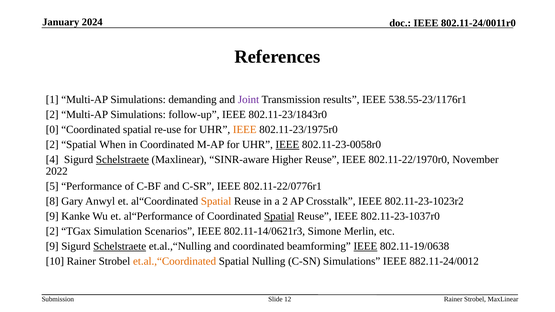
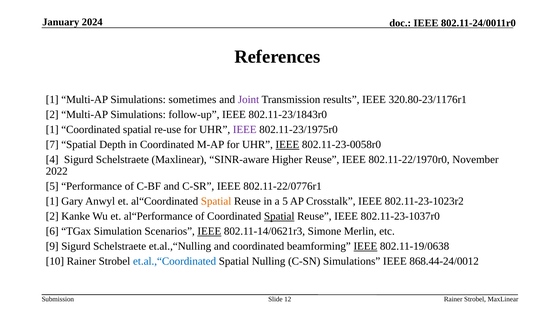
demanding: demanding -> sometimes
538.55-23/1176r1: 538.55-23/1176r1 -> 320.80-23/1176r1
0 at (52, 130): 0 -> 1
IEEE at (245, 130) colour: orange -> purple
2 at (52, 145): 2 -> 7
When: When -> Depth
Schelstraete at (122, 160) underline: present -> none
8 at (52, 201): 8 -> 1
a 2: 2 -> 5
9 at (52, 216): 9 -> 2
2 at (52, 231): 2 -> 6
IEEE at (209, 231) underline: none -> present
Schelstraete at (120, 246) underline: present -> none
et.al.,“Coordinated colour: orange -> blue
882.11-24/0012: 882.11-24/0012 -> 868.44-24/0012
